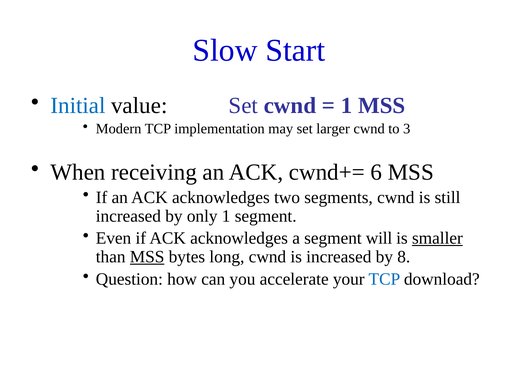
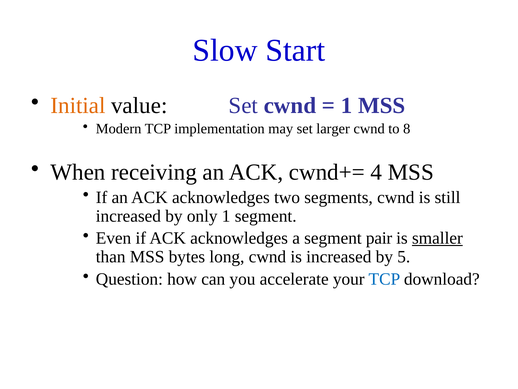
Initial colour: blue -> orange
3: 3 -> 8
6: 6 -> 4
will: will -> pair
MSS at (147, 257) underline: present -> none
8: 8 -> 5
